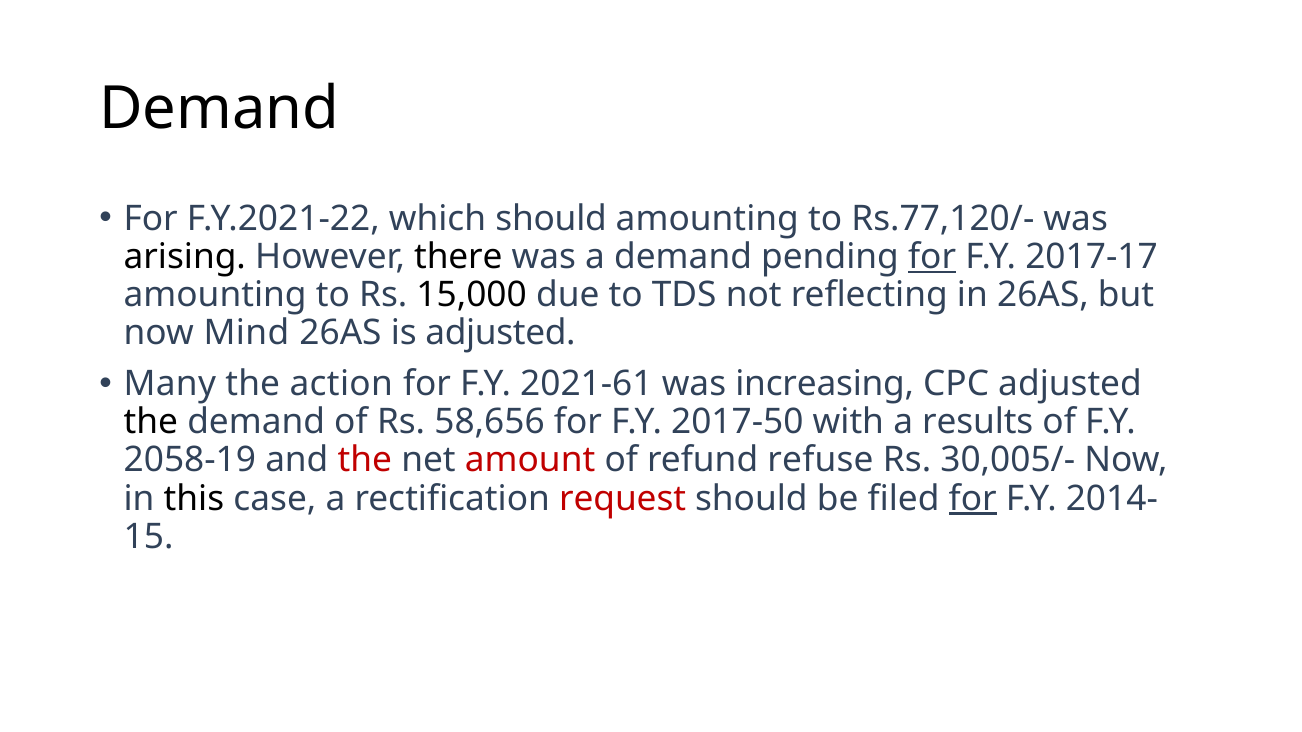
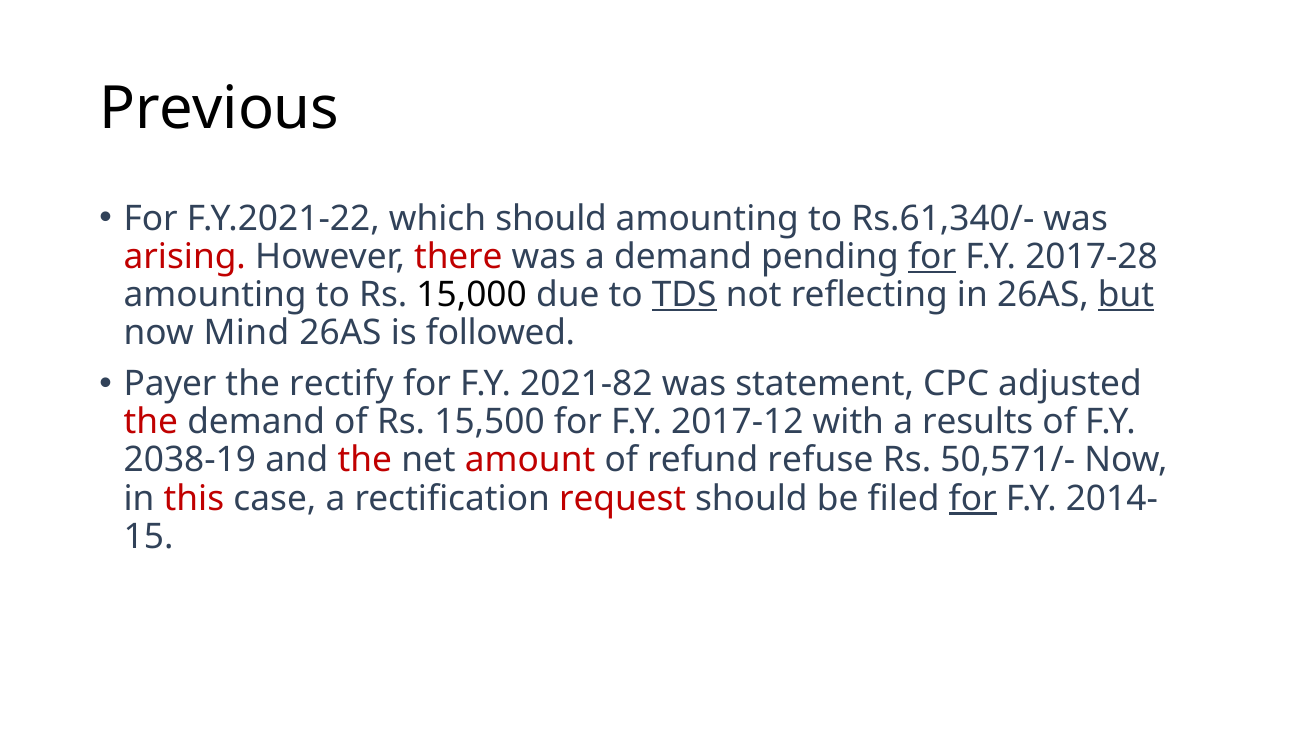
Demand at (219, 109): Demand -> Previous
Rs.77,120/-: Rs.77,120/- -> Rs.61,340/-
arising colour: black -> red
there colour: black -> red
2017-17: 2017-17 -> 2017-28
TDS underline: none -> present
but underline: none -> present
is adjusted: adjusted -> followed
Many: Many -> Payer
action: action -> rectify
2021-61: 2021-61 -> 2021-82
increasing: increasing -> statement
the at (151, 423) colour: black -> red
58,656: 58,656 -> 15,500
2017-50: 2017-50 -> 2017-12
2058-19: 2058-19 -> 2038-19
30,005/-: 30,005/- -> 50,571/-
this colour: black -> red
